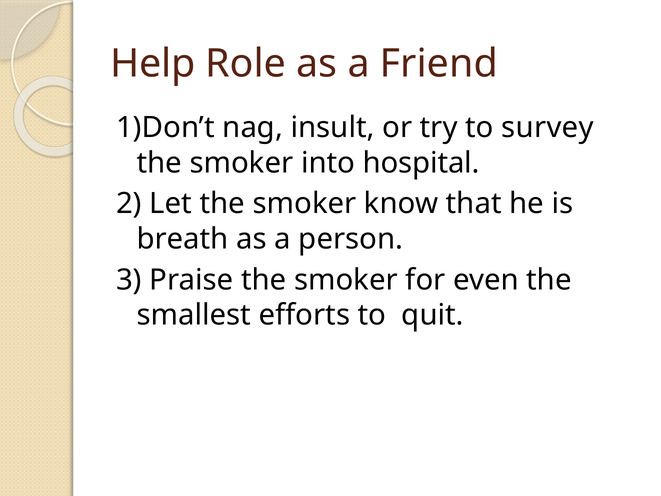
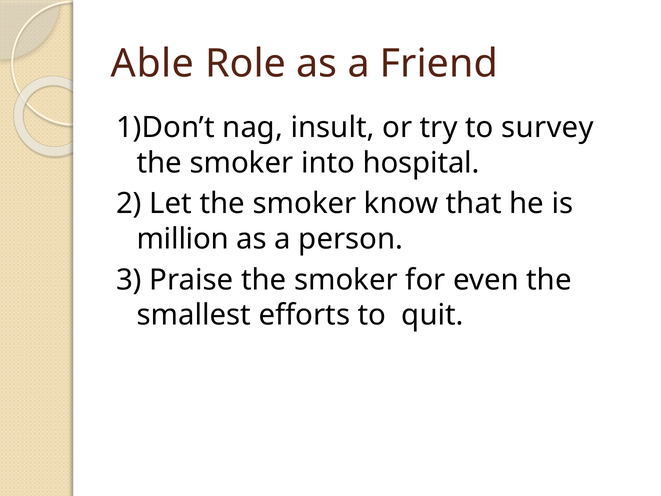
Help: Help -> Able
breath: breath -> million
